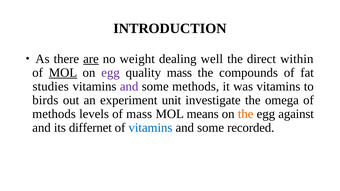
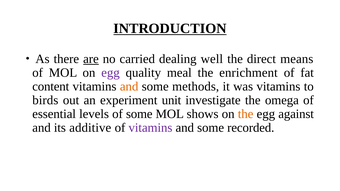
INTRODUCTION underline: none -> present
weight: weight -> carried
within: within -> means
MOL at (63, 73) underline: present -> none
quality mass: mass -> meal
compounds: compounds -> enrichment
studies: studies -> content
and at (129, 87) colour: purple -> orange
methods at (54, 114): methods -> essential
of mass: mass -> some
means: means -> shows
differnet: differnet -> additive
vitamins at (150, 128) colour: blue -> purple
